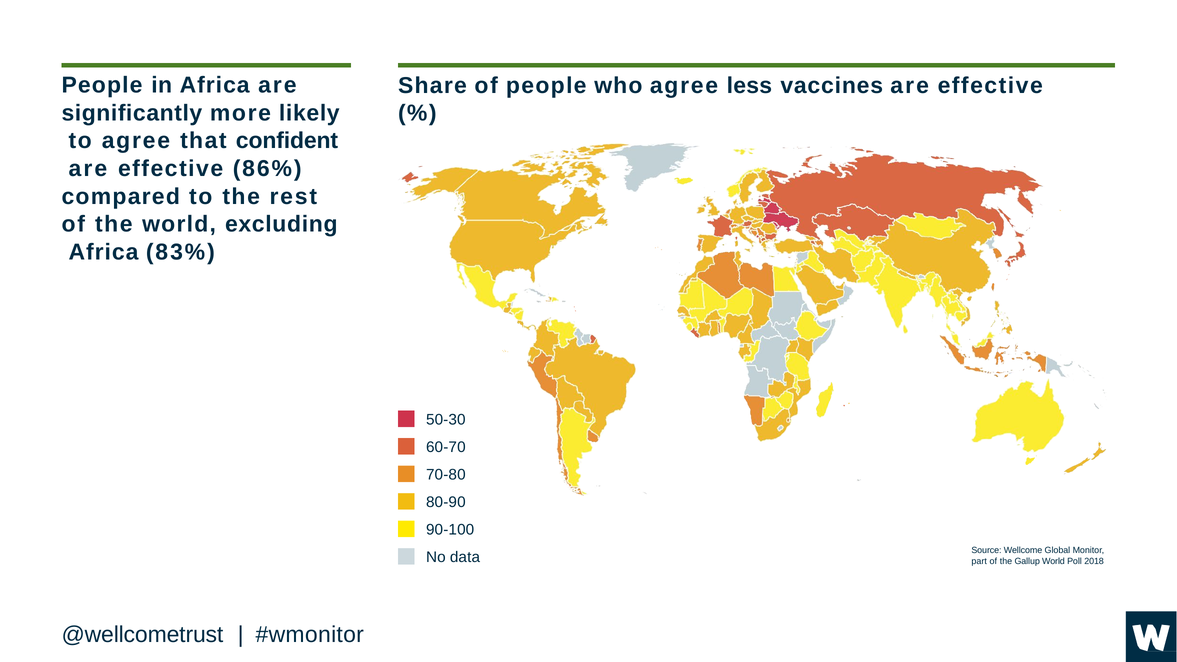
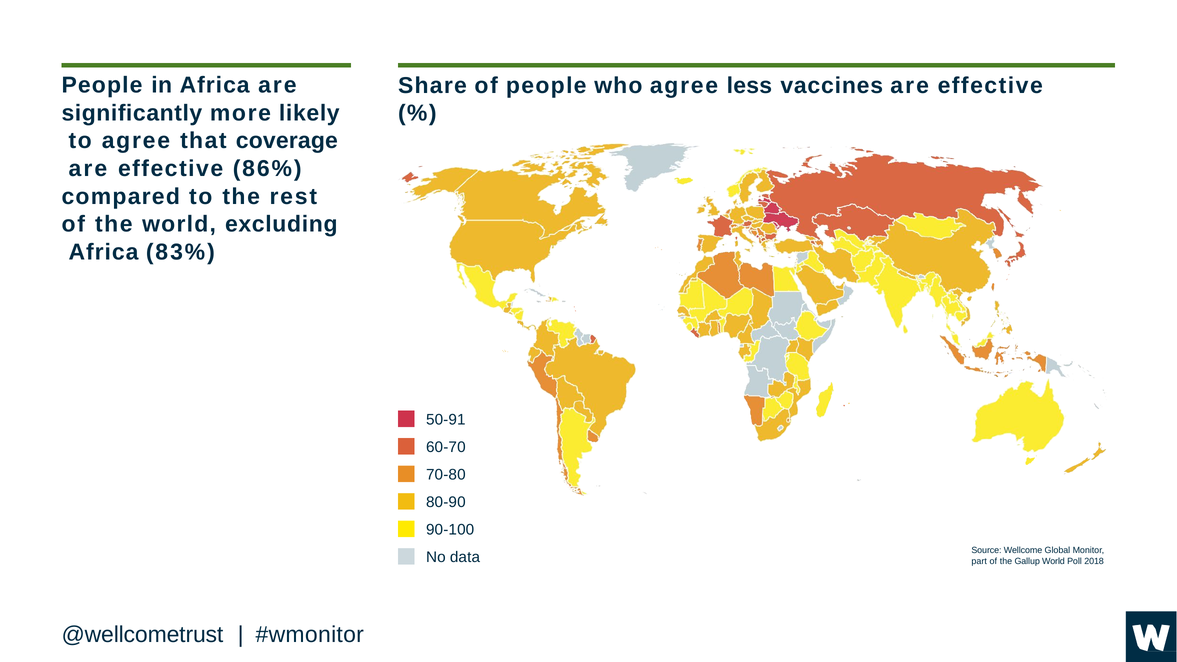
confident: confident -> coverage
50-30: 50-30 -> 50-91
